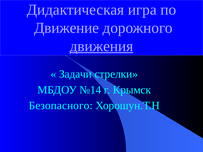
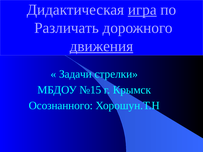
игра underline: none -> present
Движение: Движение -> Различать
№14: №14 -> №15
Безопасного: Безопасного -> Осознанного
